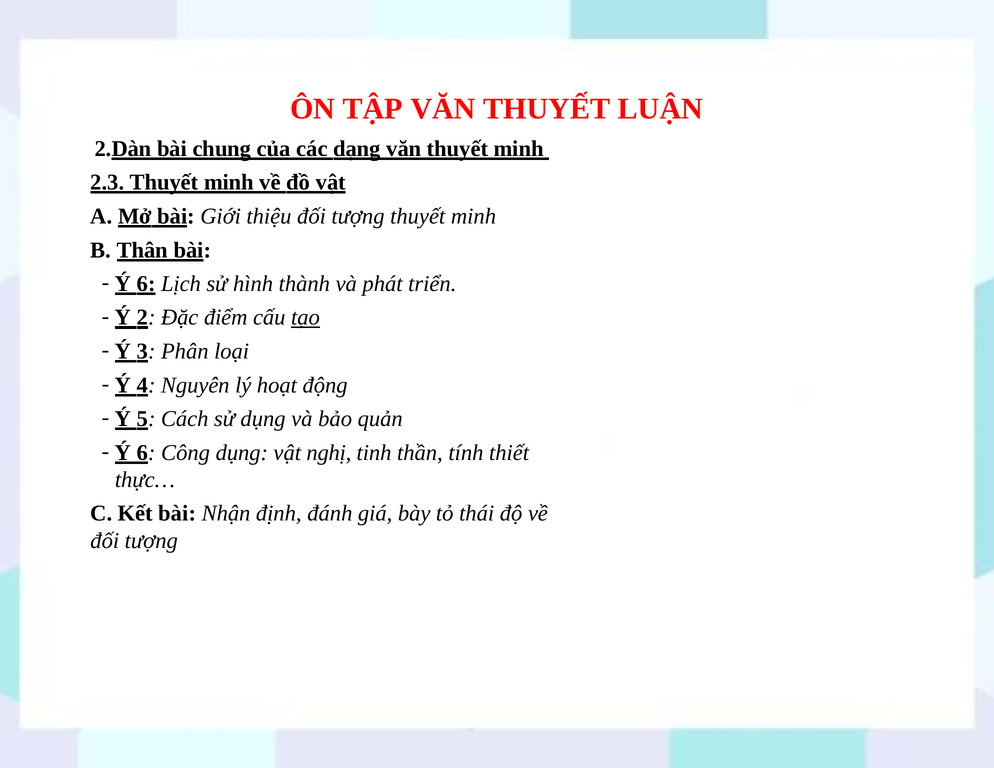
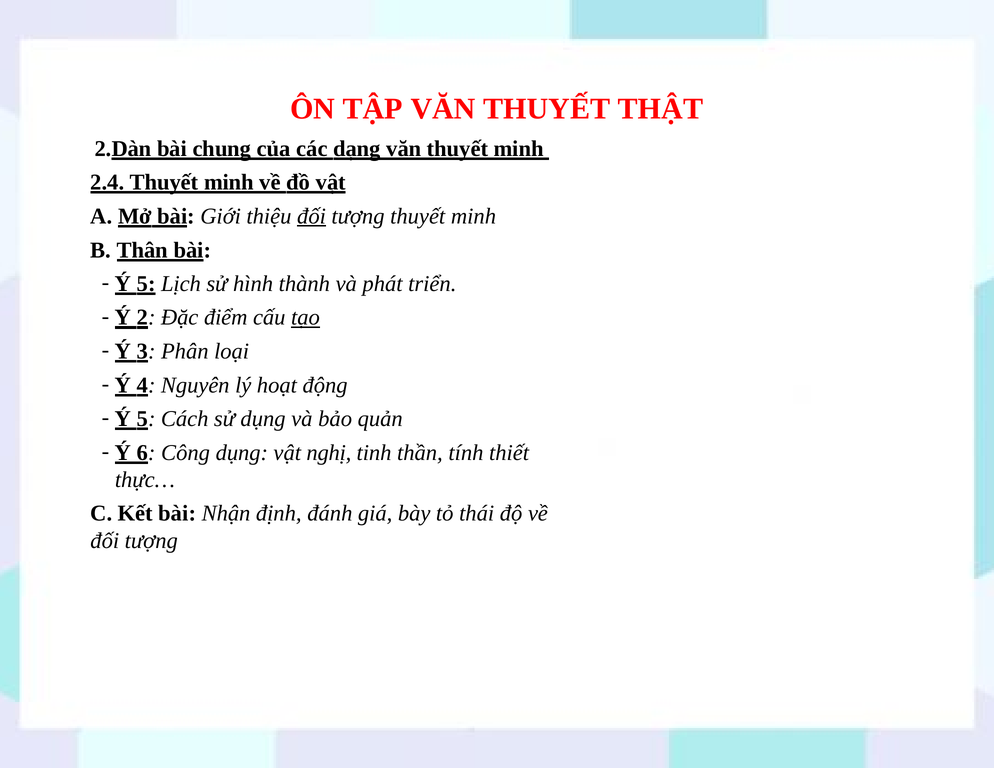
LUẬN: LUẬN -> THẬT
2.3: 2.3 -> 2.4
đối at (312, 216) underline: none -> present
6 at (146, 284): 6 -> 5
